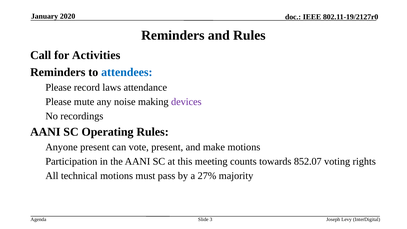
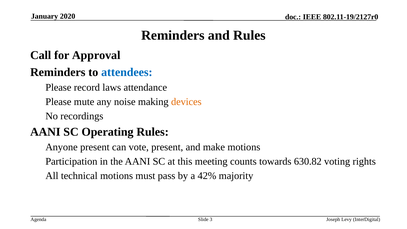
Activities: Activities -> Approval
devices colour: purple -> orange
852.07: 852.07 -> 630.82
27%: 27% -> 42%
